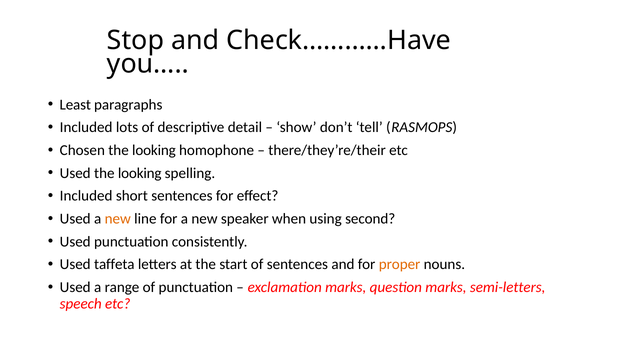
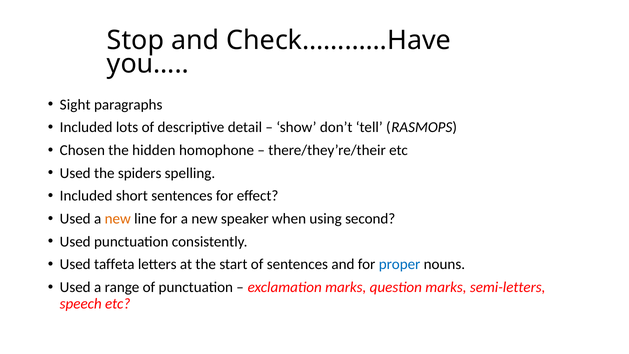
Least: Least -> Sight
Chosen the looking: looking -> hidden
Used the looking: looking -> spiders
proper colour: orange -> blue
